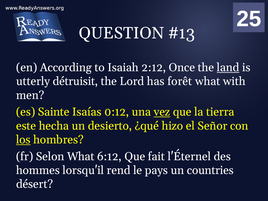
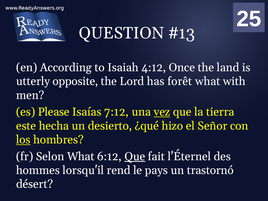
2:12: 2:12 -> 4:12
land underline: present -> none
détruisit: détruisit -> opposite
Sainte: Sainte -> Please
0:12: 0:12 -> 7:12
Que at (135, 156) underline: none -> present
countries: countries -> trastornó
